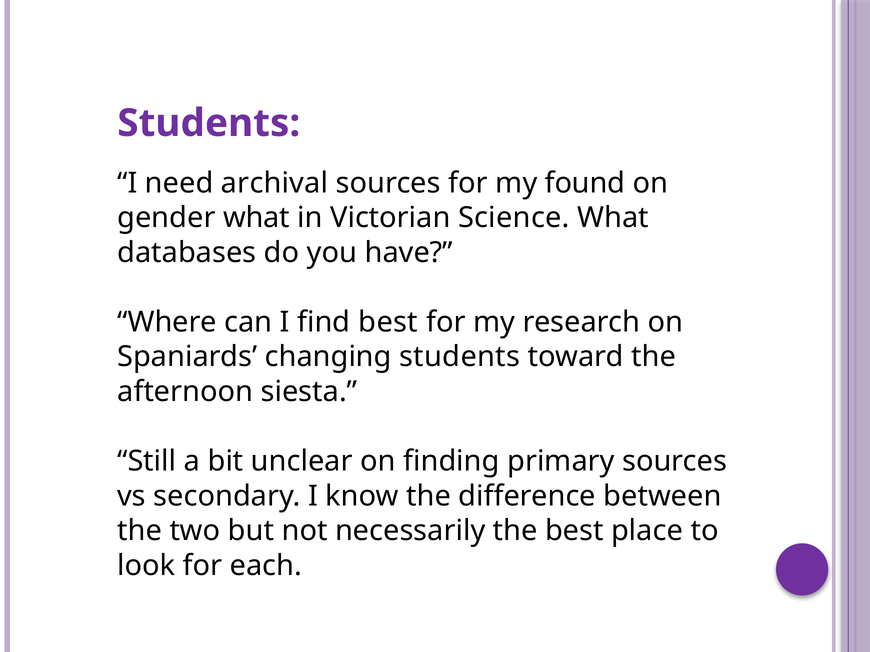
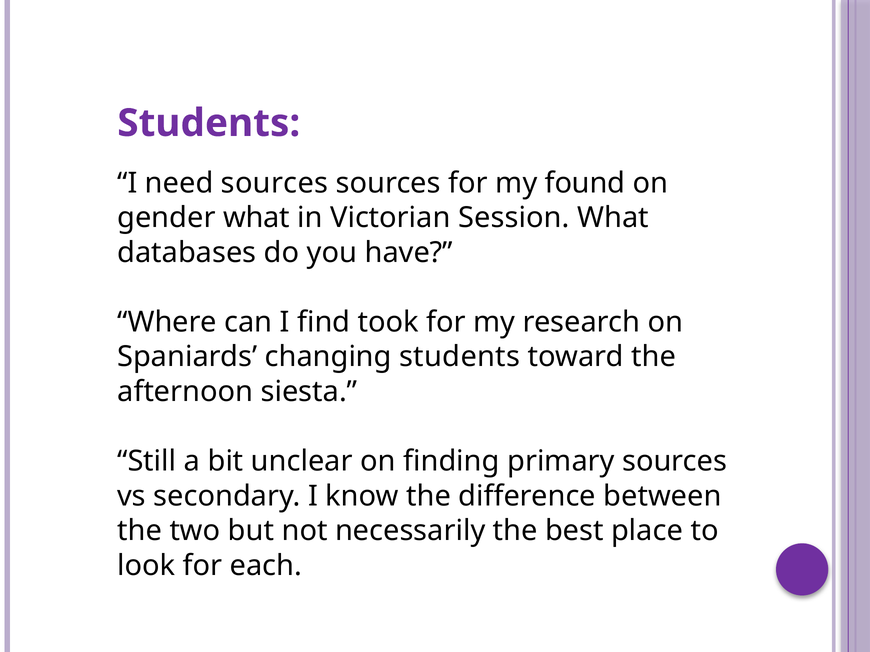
need archival: archival -> sources
Science: Science -> Session
find best: best -> took
